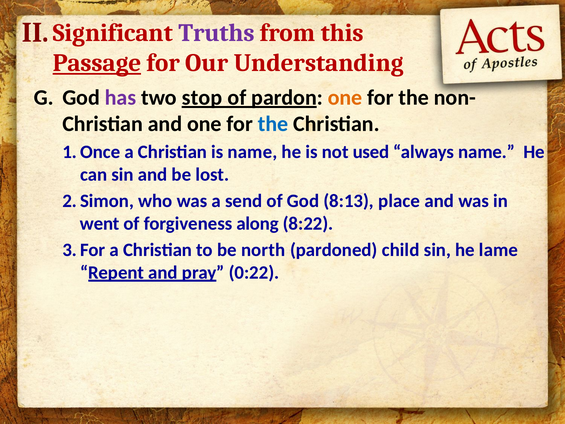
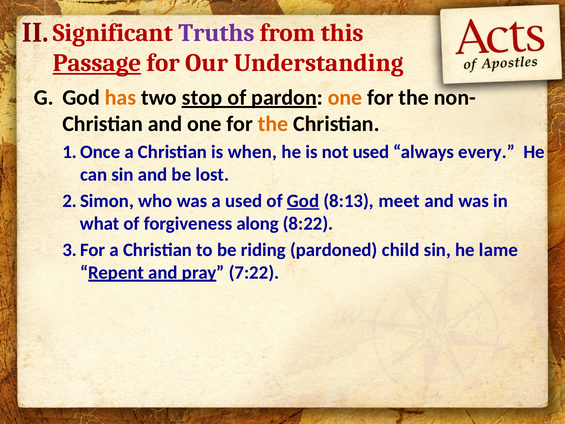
has colour: purple -> orange
the at (273, 124) colour: blue -> orange
is name: name -> when
always name: name -> every
a send: send -> used
God at (303, 201) underline: none -> present
place: place -> meet
went: went -> what
north: north -> riding
0:22: 0:22 -> 7:22
